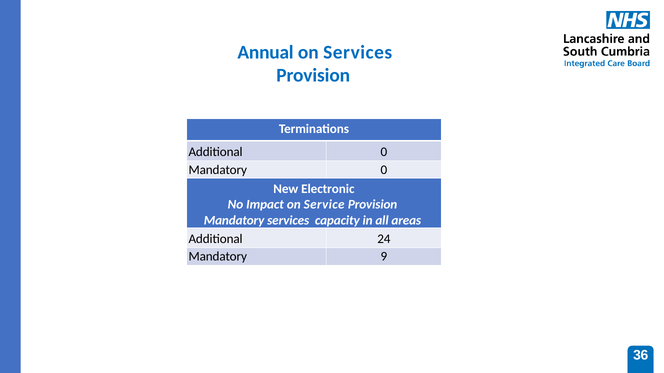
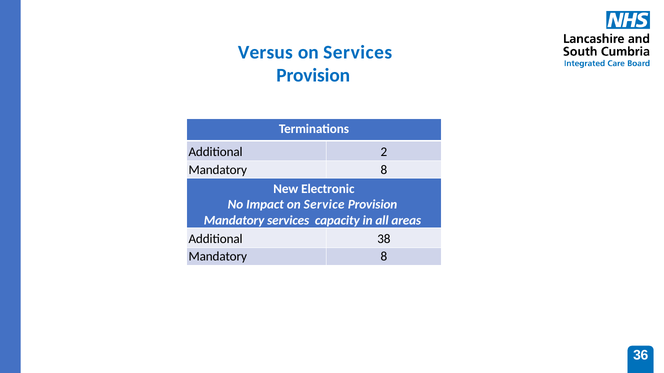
Annual: Annual -> Versus
Additional 0: 0 -> 2
0 at (384, 170): 0 -> 8
24: 24 -> 38
9 at (384, 257): 9 -> 8
